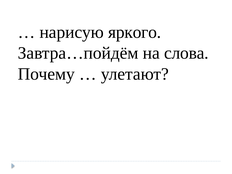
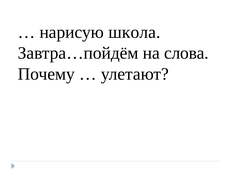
яркого: яркого -> школа
